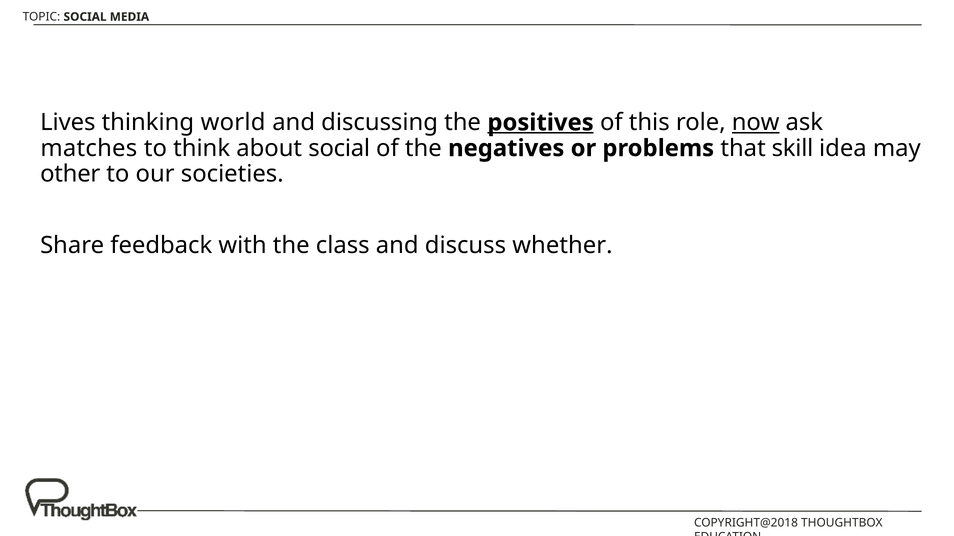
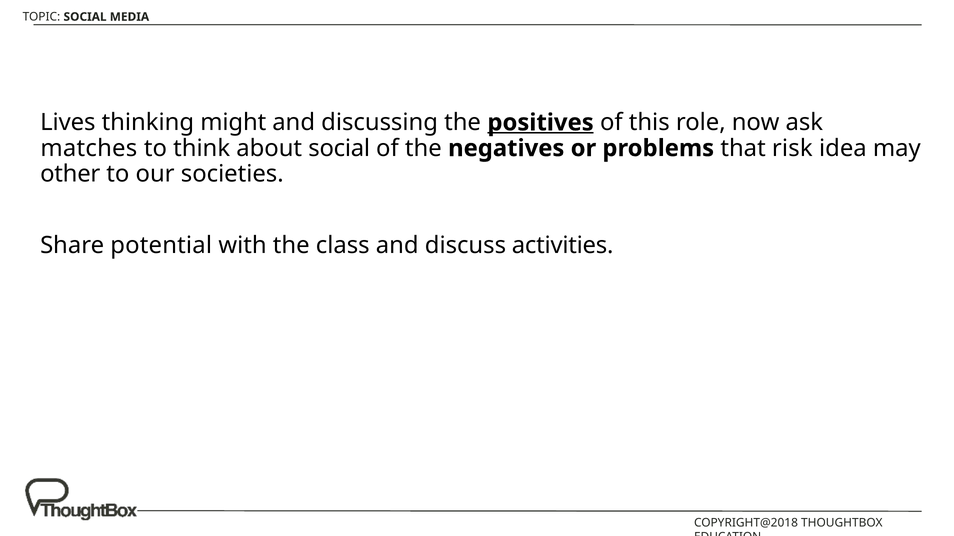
world: world -> might
now underline: present -> none
skill: skill -> risk
feedback: feedback -> potential
whether: whether -> activities
